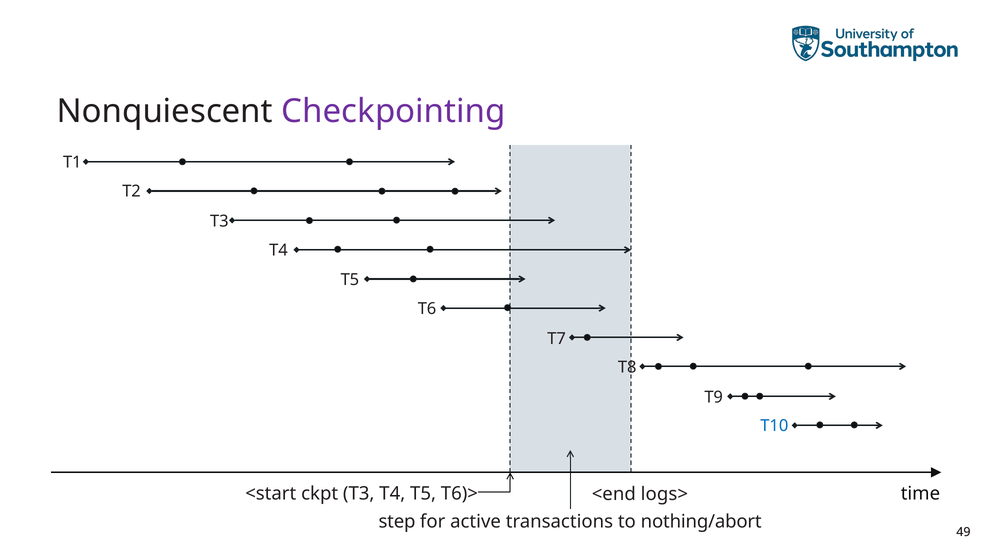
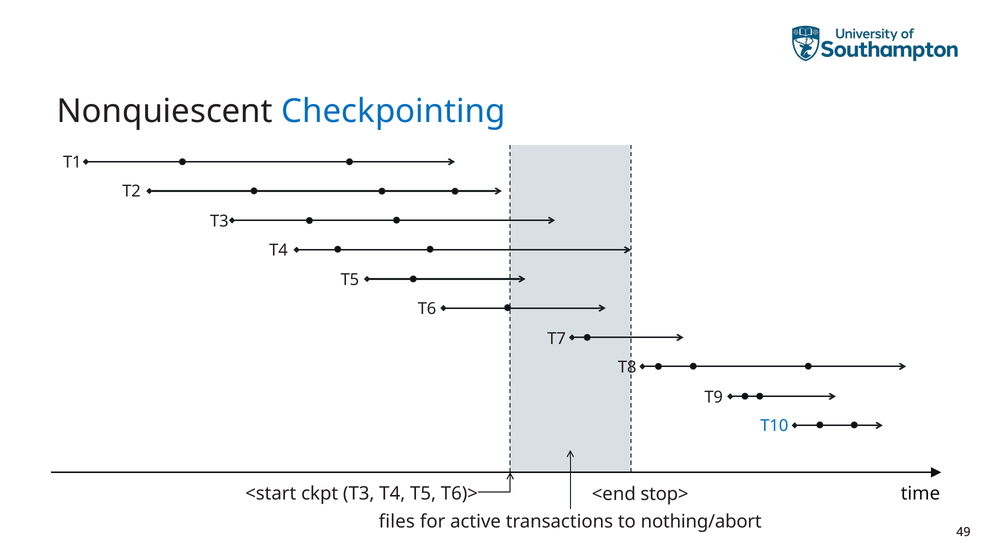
Checkpointing colour: purple -> blue
logs>: logs> -> stop>
step: step -> files
